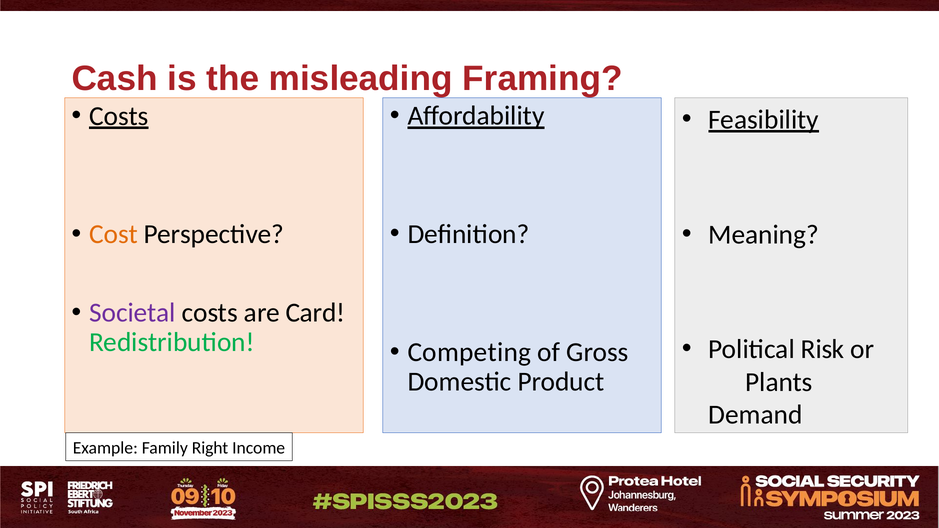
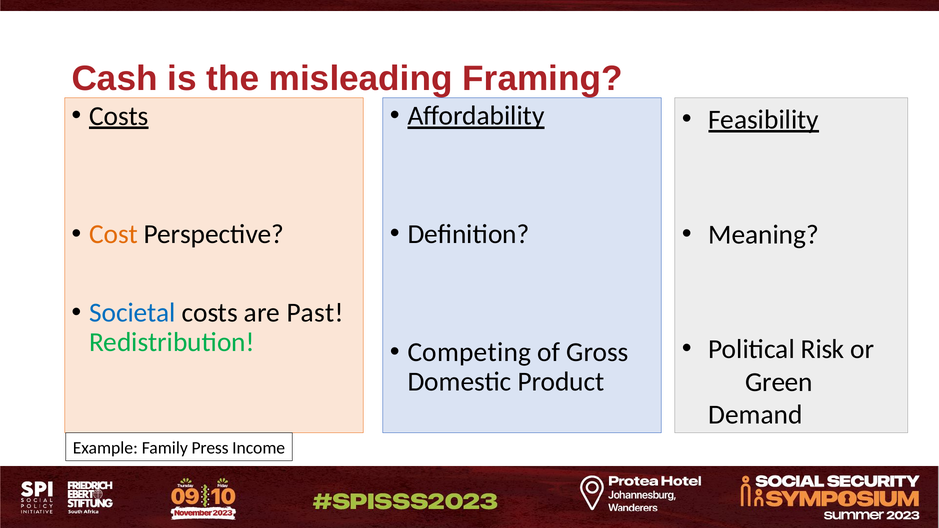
Societal colour: purple -> blue
Card: Card -> Past
Plants: Plants -> Green
Right: Right -> Press
